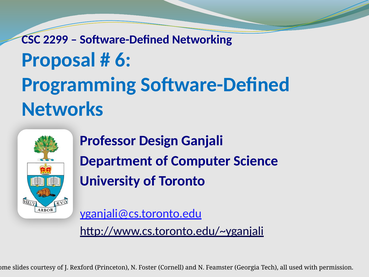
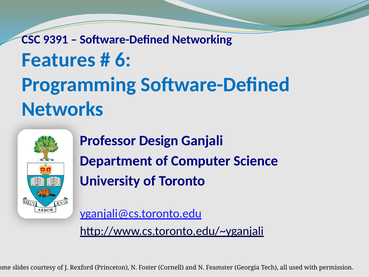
2299: 2299 -> 9391
Proposal: Proposal -> Features
